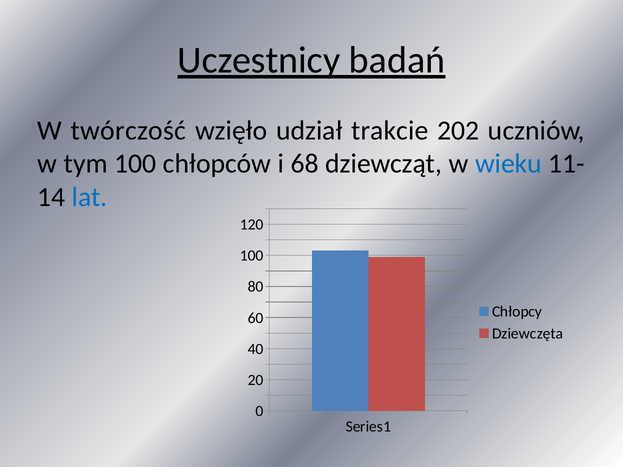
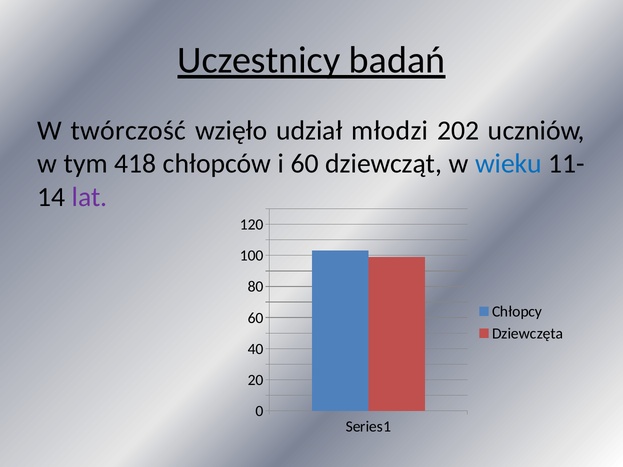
trakcie: trakcie -> młodzi
tym 100: 100 -> 418
i 68: 68 -> 60
lat colour: blue -> purple
